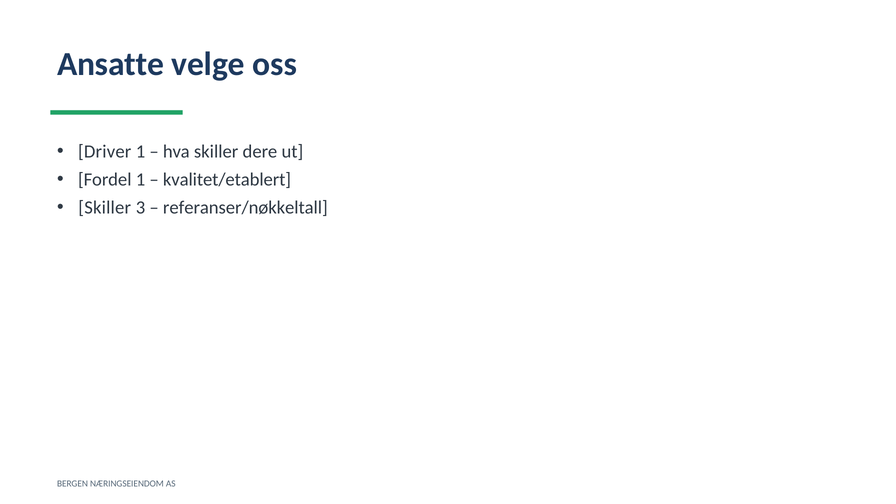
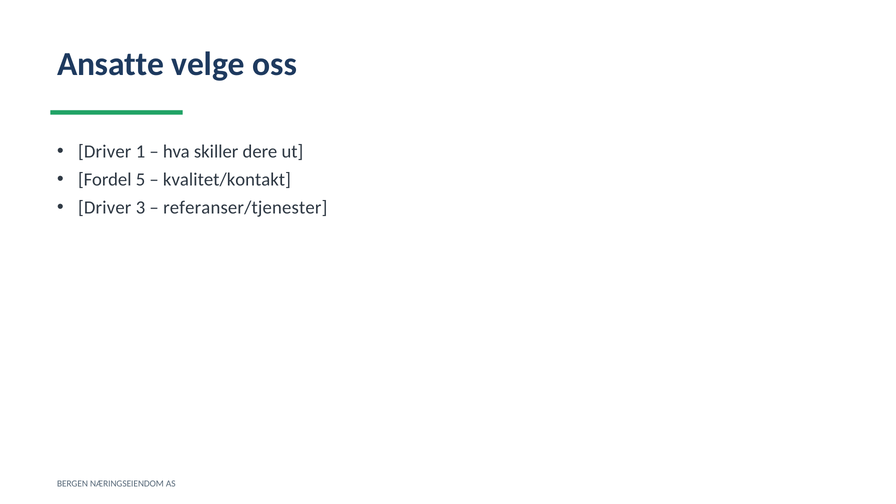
Fordel 1: 1 -> 5
kvalitet/etablert: kvalitet/etablert -> kvalitet/kontakt
Skiller at (105, 208): Skiller -> Driver
referanser/nøkkeltall: referanser/nøkkeltall -> referanser/tjenester
